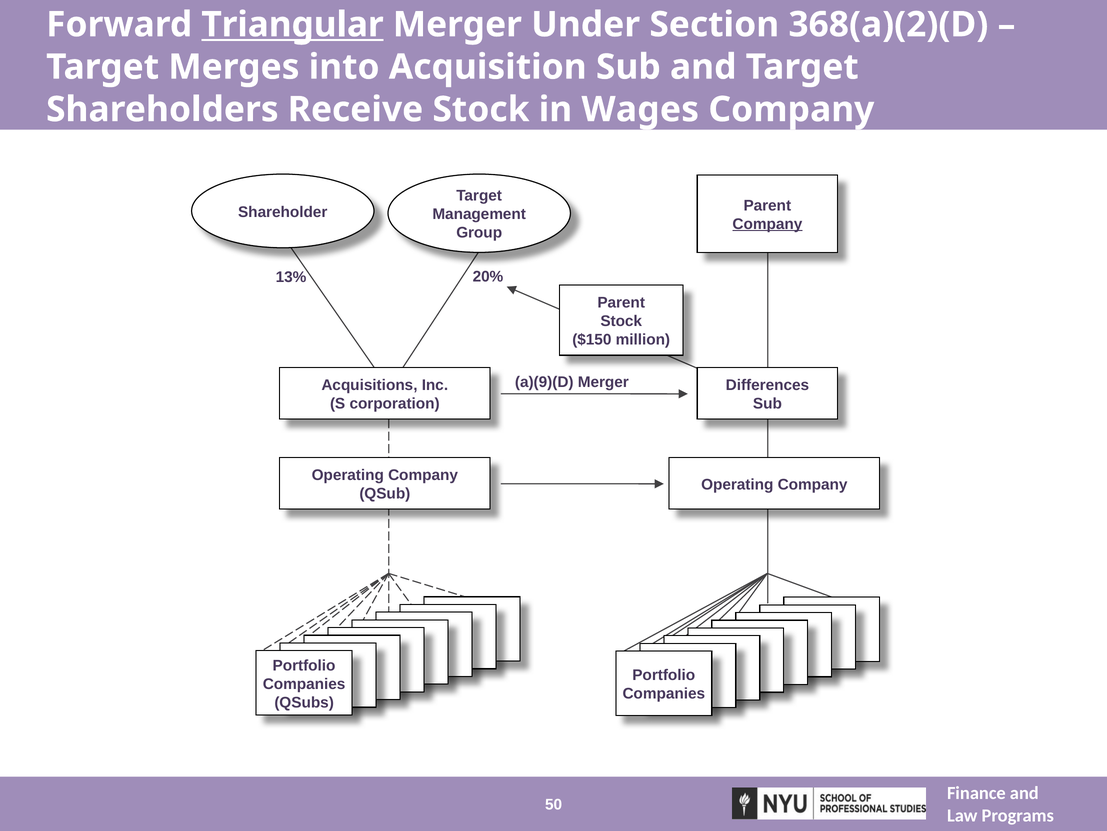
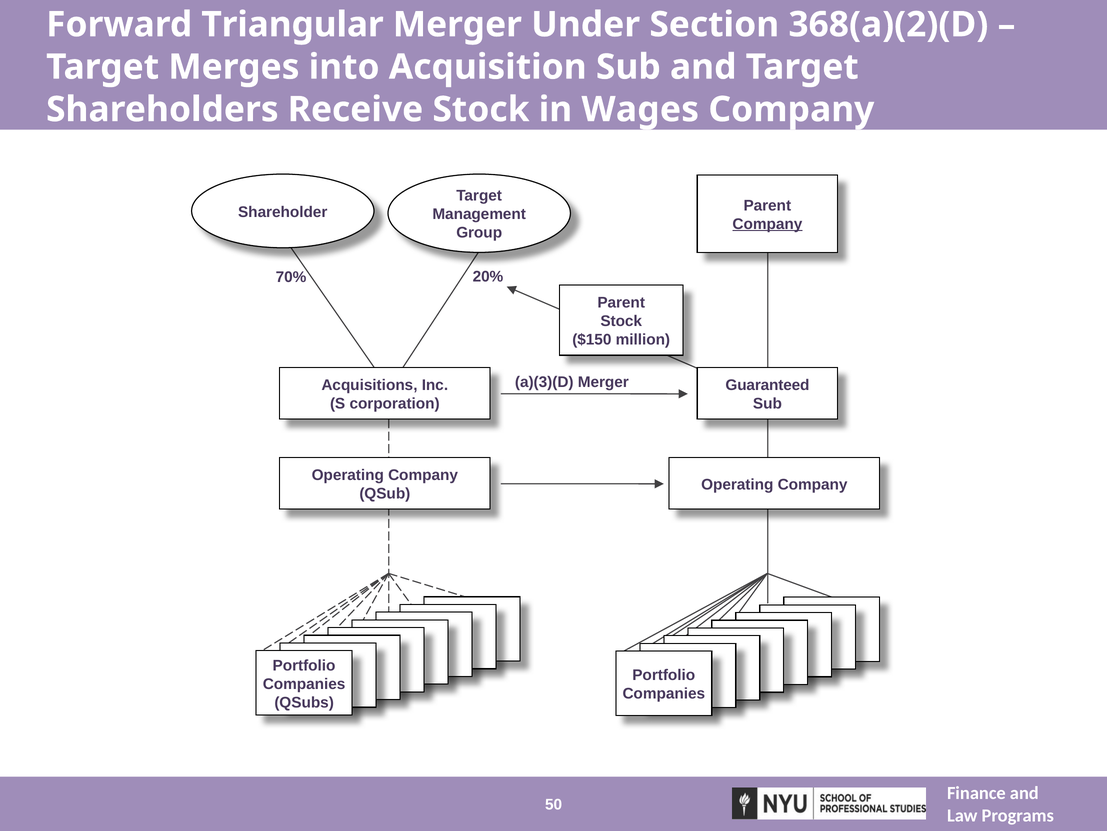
Triangular underline: present -> none
13%: 13% -> 70%
a)(9)(D: a)(9)(D -> a)(3)(D
Differences: Differences -> Guaranteed
